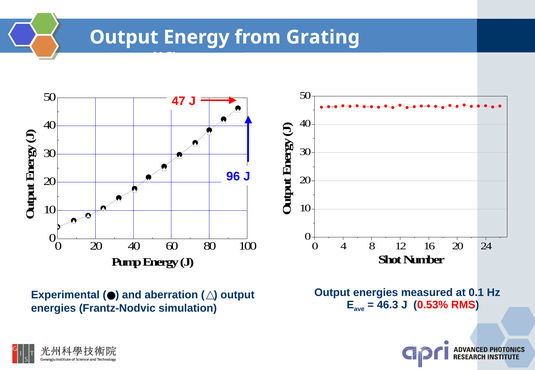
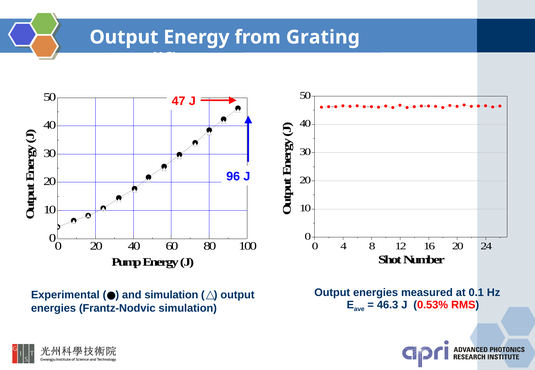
and aberration: aberration -> simulation
